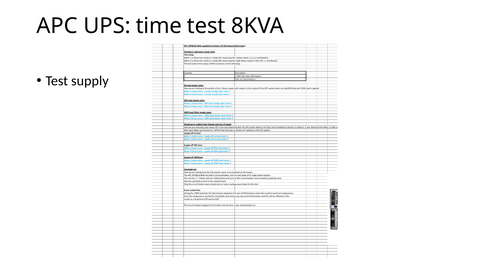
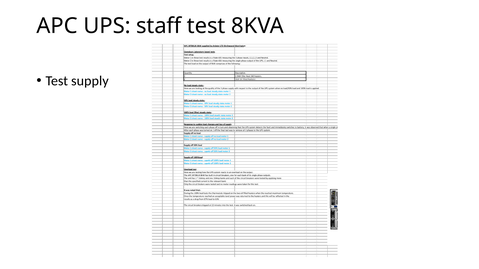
time: time -> staff
